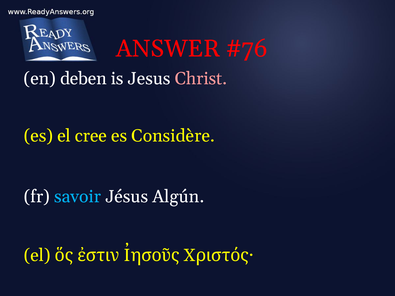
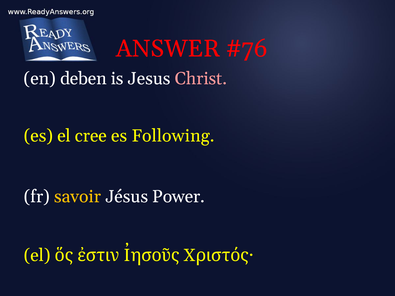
Considère: Considère -> Following
savoir colour: light blue -> yellow
Algún: Algún -> Power
